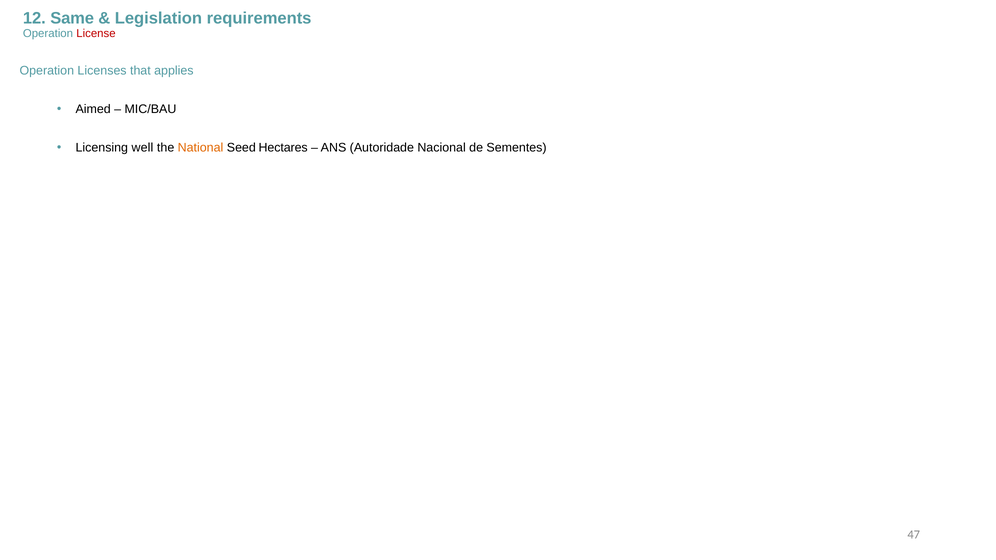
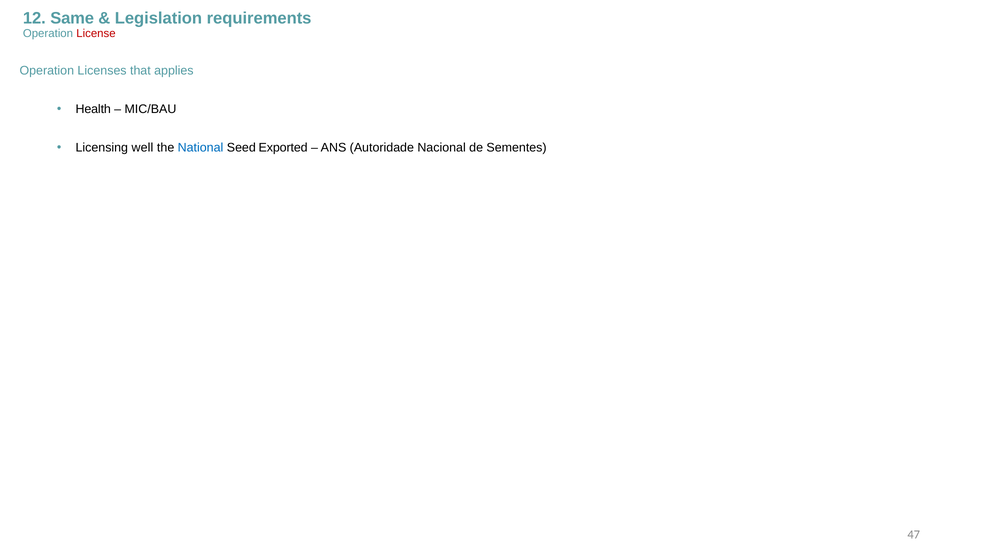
Aimed: Aimed -> Health
National colour: orange -> blue
Hectares: Hectares -> Exported
